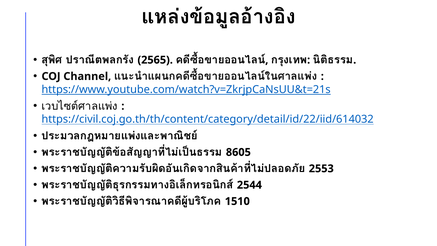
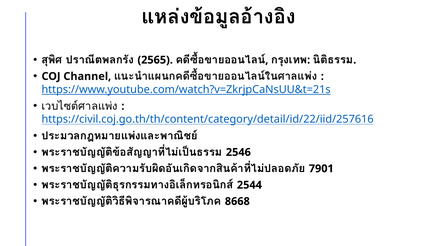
https://civil.coj.go.th/th/content/category/detail/id/22/iid/614032: https://civil.coj.go.th/th/content/category/detail/id/22/iid/614032 -> https://civil.coj.go.th/th/content/category/detail/id/22/iid/257616
8605: 8605 -> 2546
2553: 2553 -> 7901
1510: 1510 -> 8668
